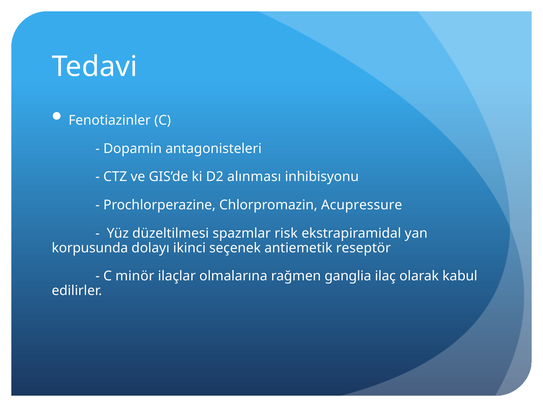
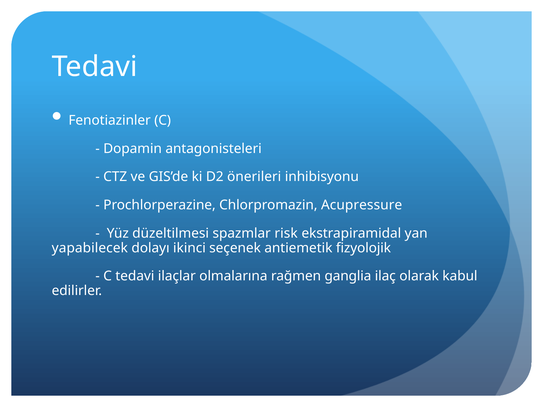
alınması: alınması -> önerileri
korpusunda: korpusunda -> yapabilecek
reseptör: reseptör -> fizyolojik
C minör: minör -> tedavi
